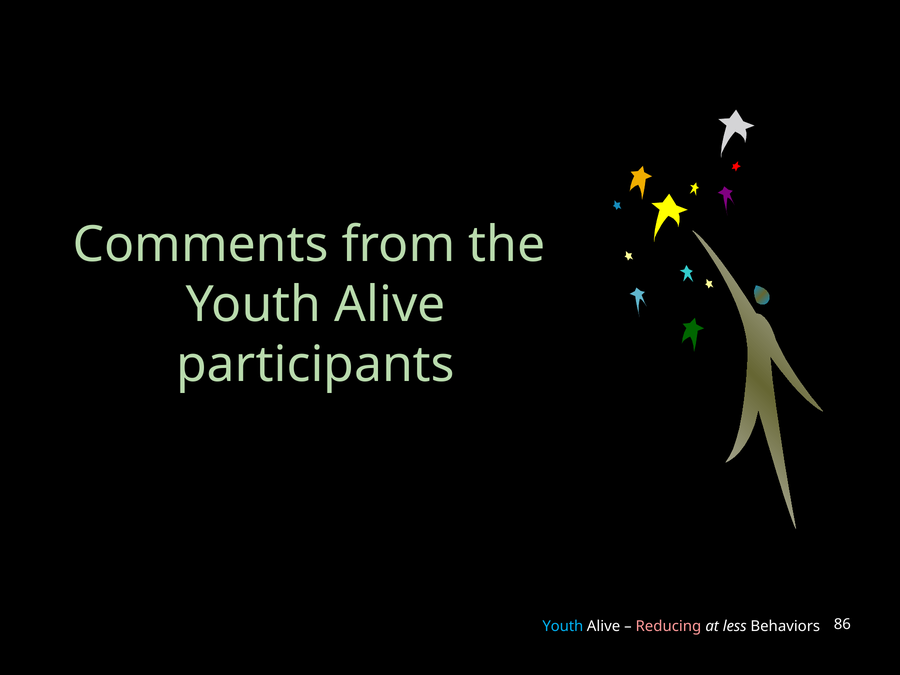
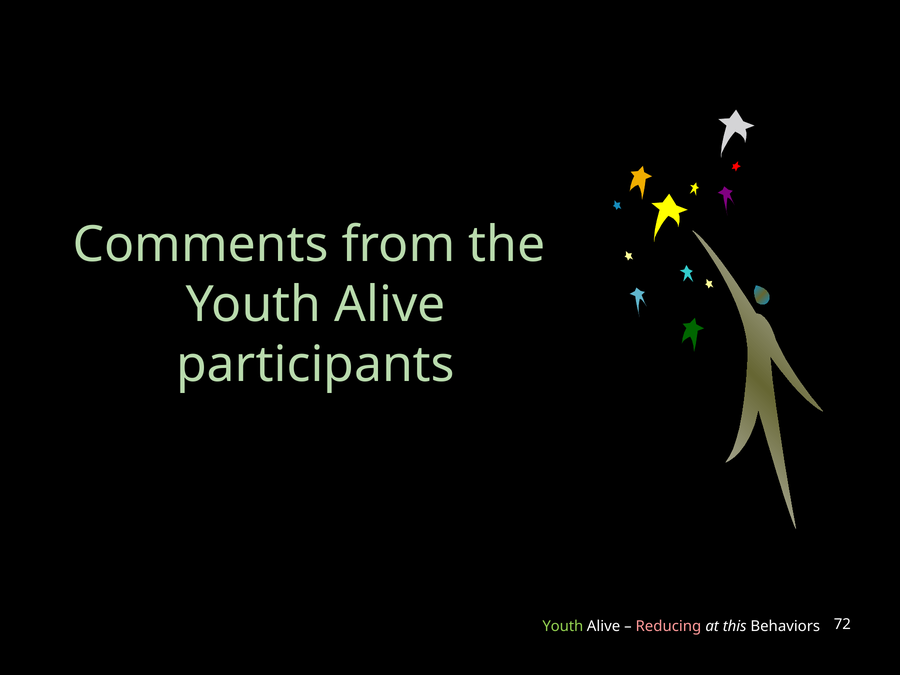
Youth at (563, 627) colour: light blue -> light green
less: less -> this
86: 86 -> 72
